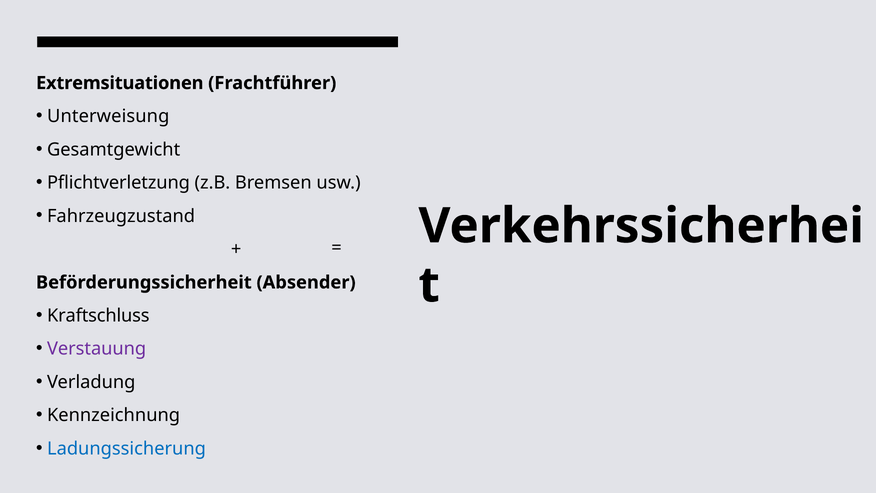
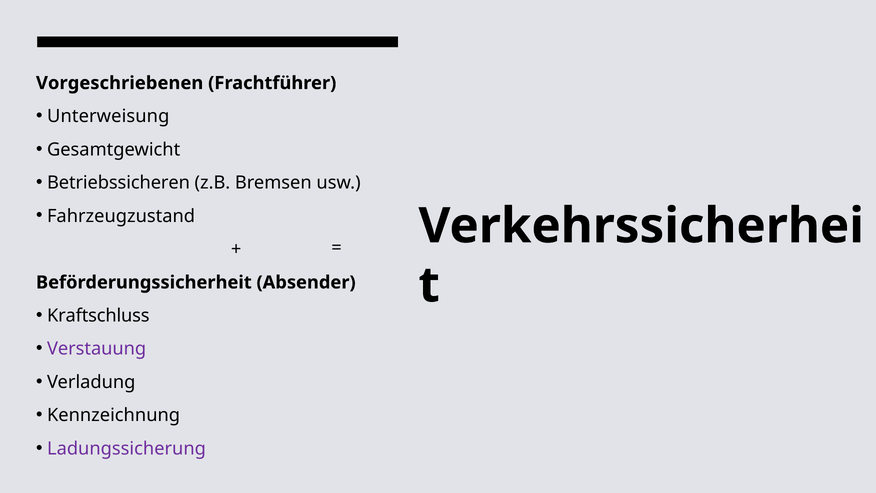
Extremsituationen: Extremsituationen -> Vorgeschriebenen
Pflichtverletzung: Pflichtverletzung -> Betriebssicheren
Ladungssicherung colour: blue -> purple
